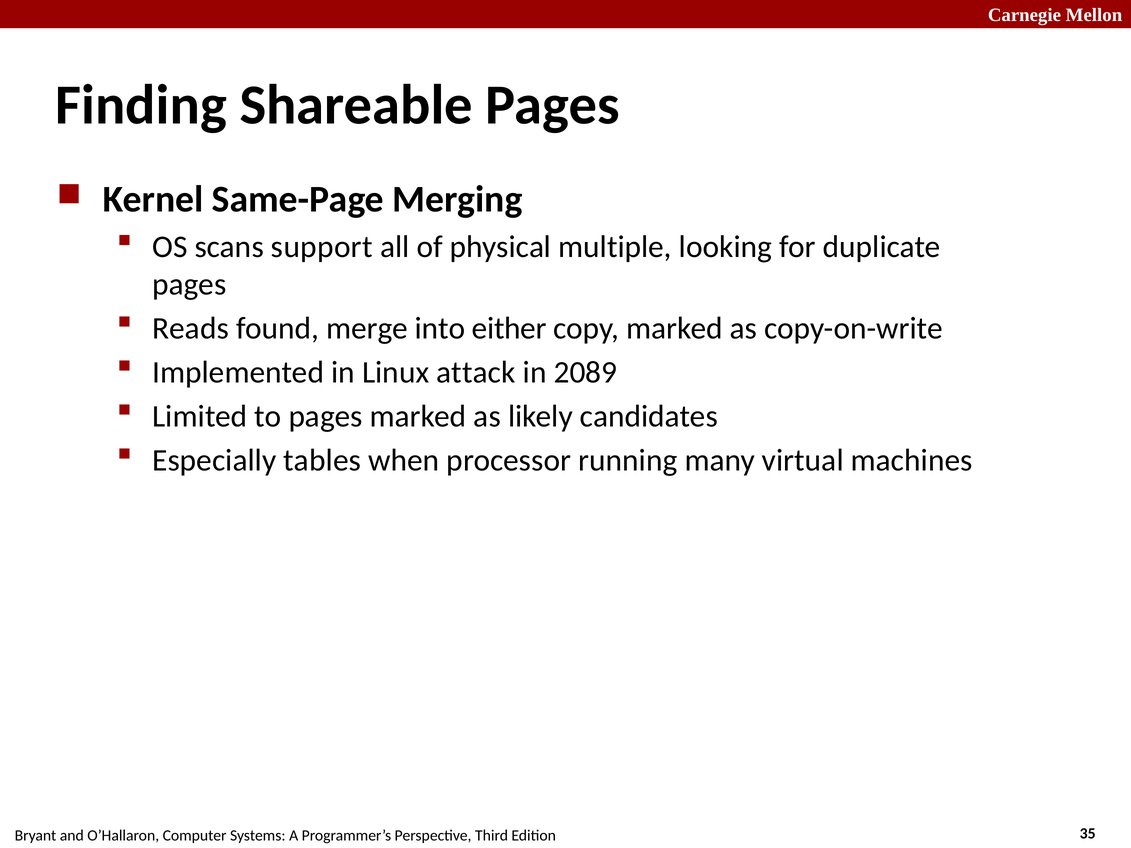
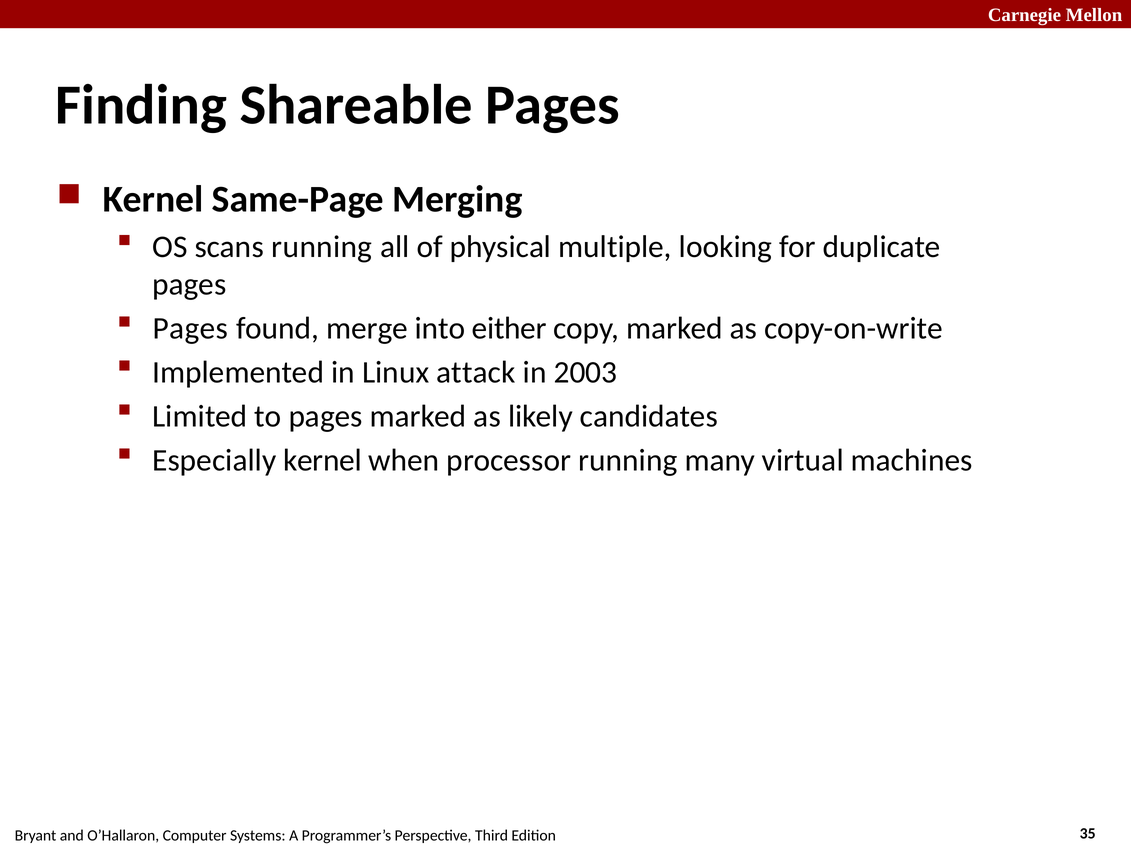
scans support: support -> running
Reads at (191, 328): Reads -> Pages
2089: 2089 -> 2003
Especially tables: tables -> kernel
